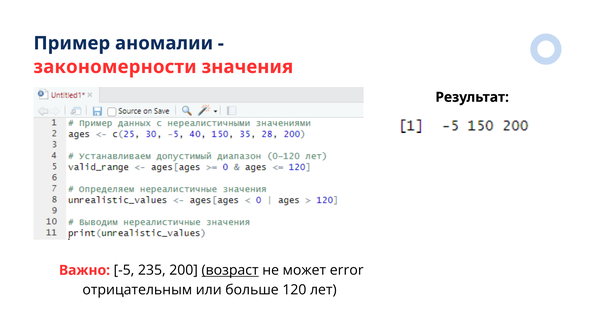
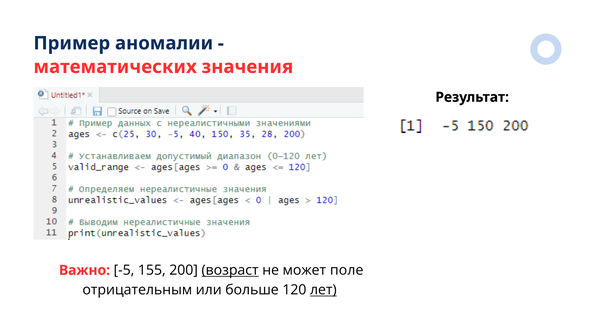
закономерности: закономерности -> математических
235: 235 -> 155
error: error -> поле
лет underline: none -> present
